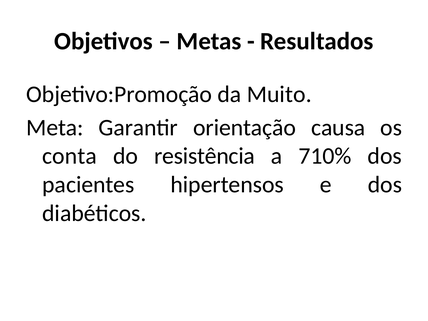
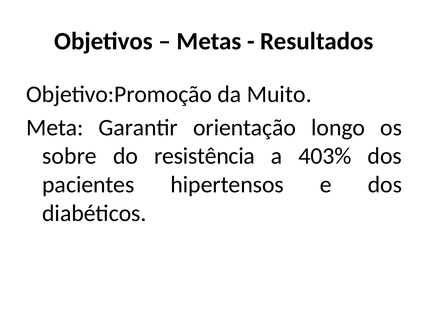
causa: causa -> longo
conta: conta -> sobre
710%: 710% -> 403%
